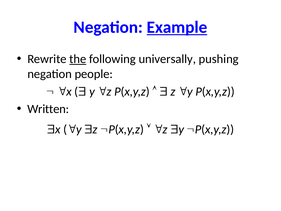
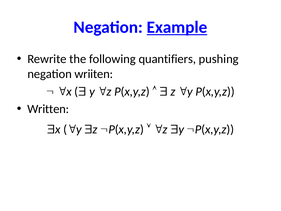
the underline: present -> none
universally: universally -> quantifiers
people: people -> wriiten
